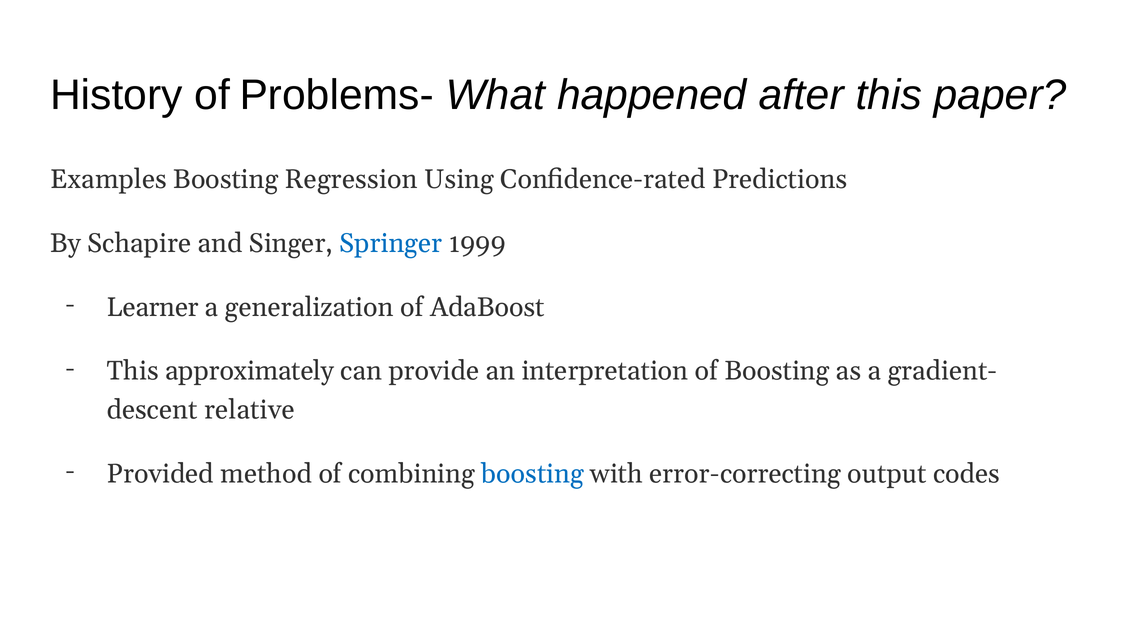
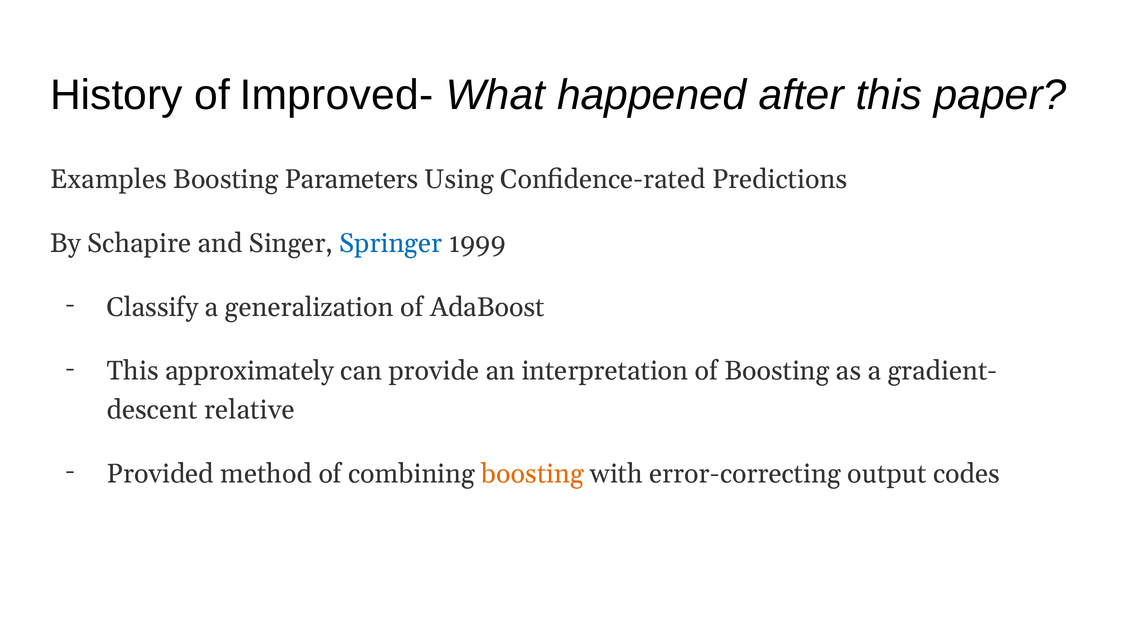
Problems-: Problems- -> Improved-
Regression: Regression -> Parameters
Learner: Learner -> Classify
boosting at (533, 473) colour: blue -> orange
